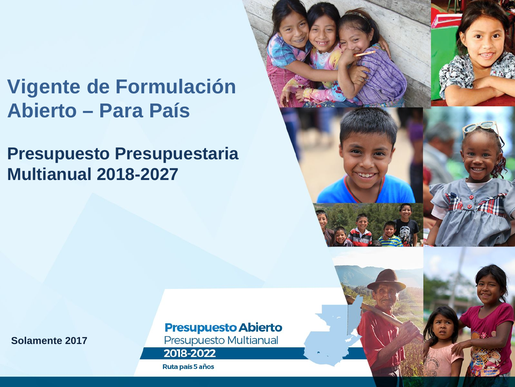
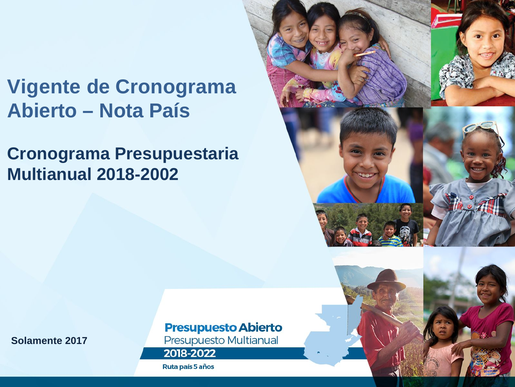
de Formulación: Formulación -> Cronograma
Para: Para -> Nota
Presupuesto at (59, 153): Presupuesto -> Cronograma
2018-2027: 2018-2027 -> 2018-2002
